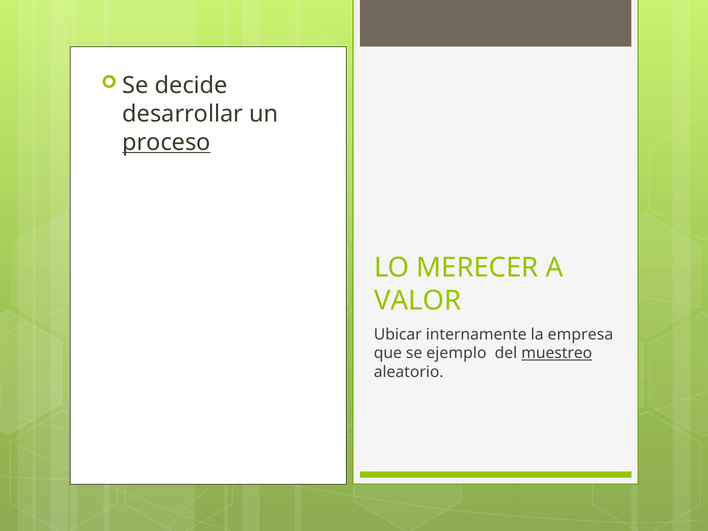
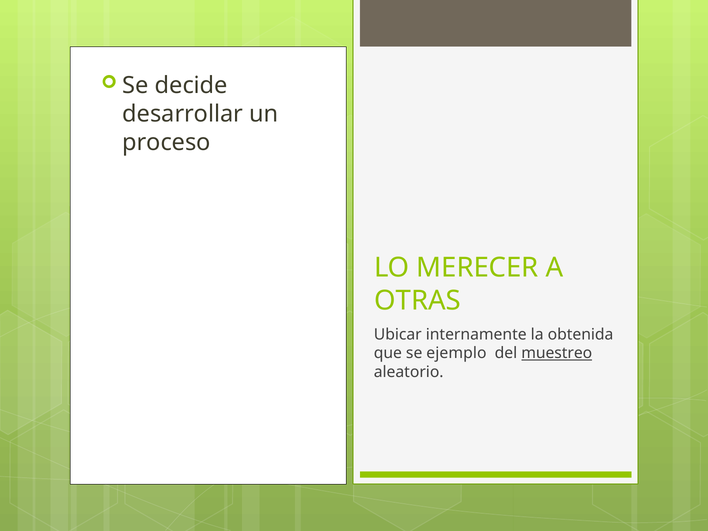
proceso underline: present -> none
VALOR: VALOR -> OTRAS
empresa: empresa -> obtenida
